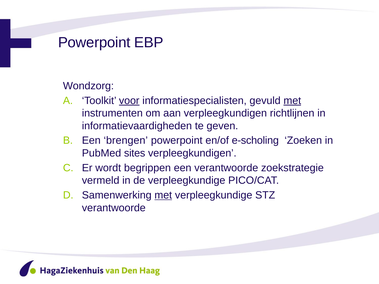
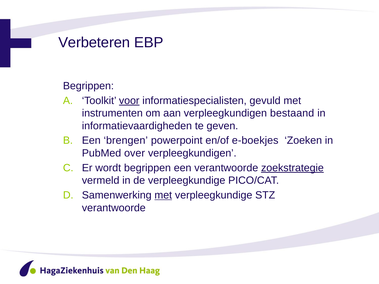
Powerpoint at (94, 42): Powerpoint -> Verbeteren
Wondzorg at (88, 86): Wondzorg -> Begrippen
met at (292, 101) underline: present -> none
richtlijnen: richtlijnen -> bestaand
e-scholing: e-scholing -> e-boekjes
sites: sites -> over
zoekstrategie underline: none -> present
